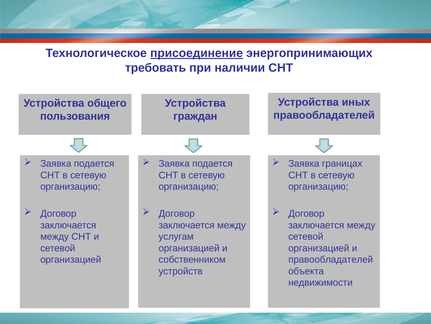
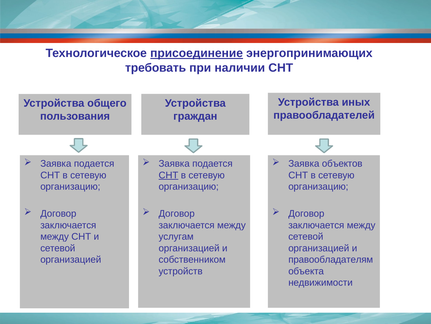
границах: границах -> объектов
СНТ at (168, 175) underline: none -> present
правообладателей at (331, 259): правообладателей -> правообладателям
